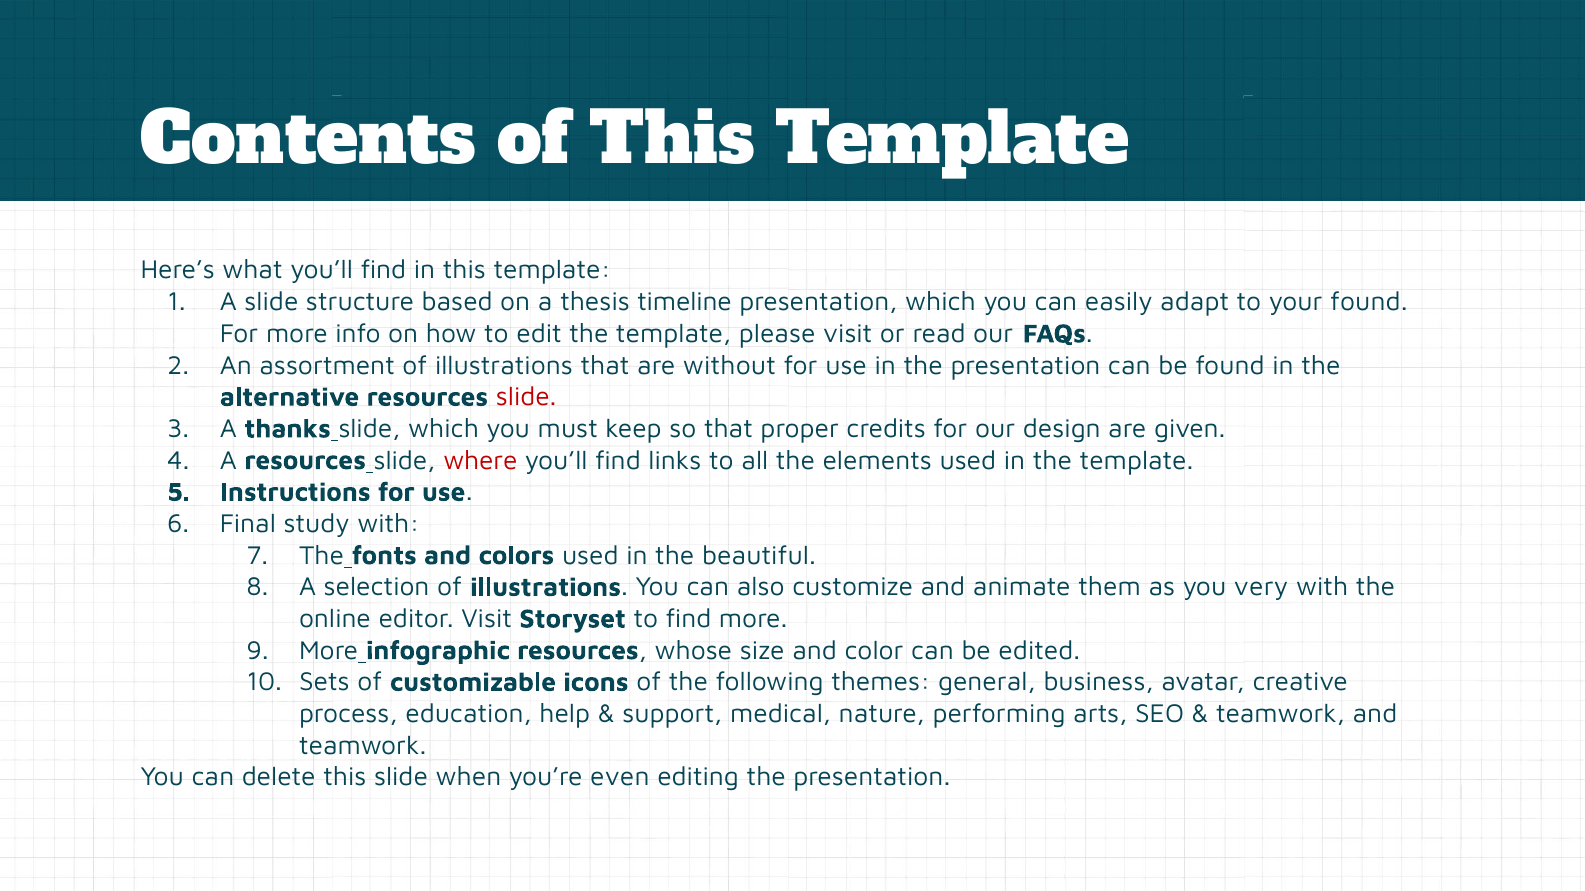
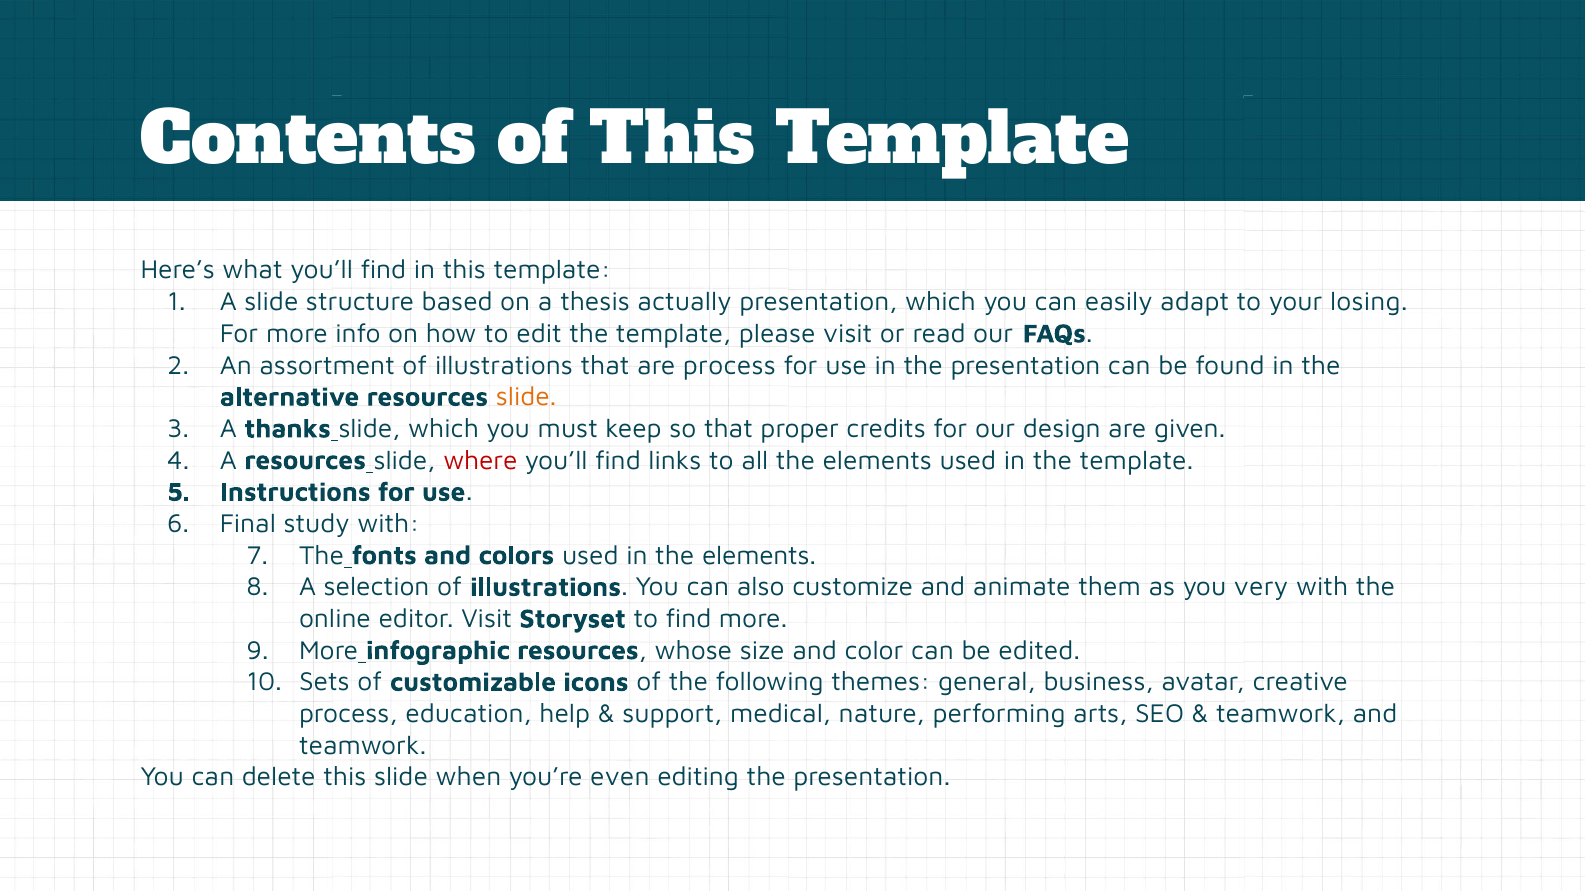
timeline: timeline -> actually
your found: found -> losing
are without: without -> process
slide at (526, 397) colour: red -> orange
in the beautiful: beautiful -> elements
